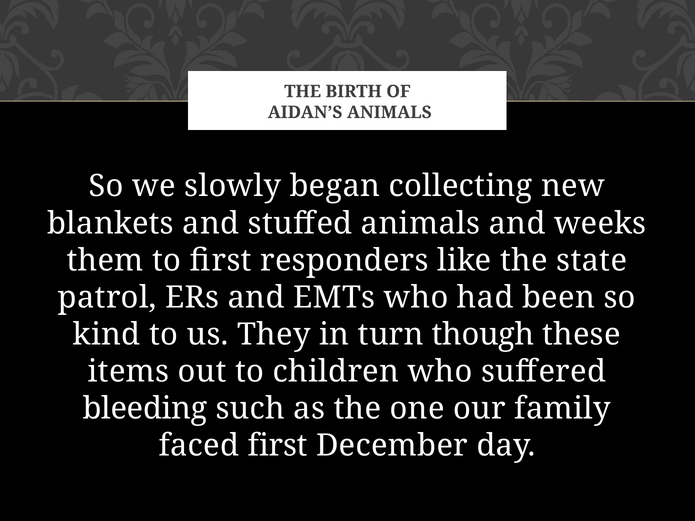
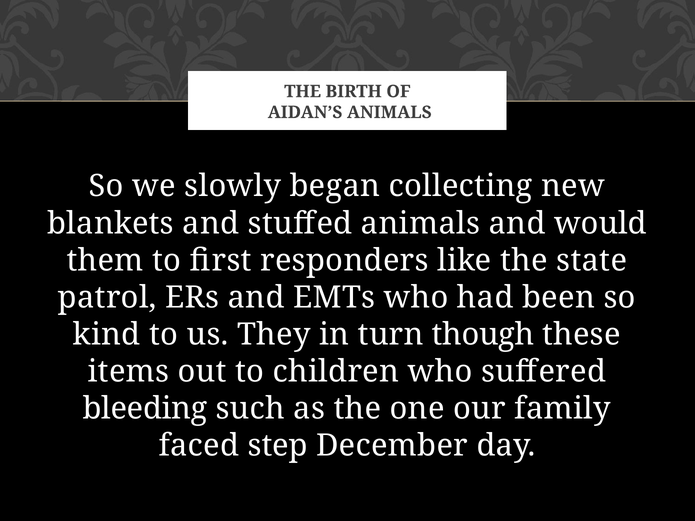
weeks: weeks -> would
faced first: first -> step
